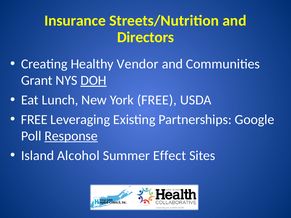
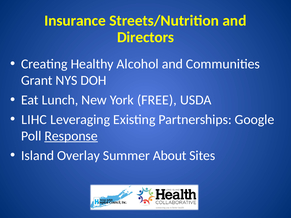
Vendor: Vendor -> Alcohol
DOH underline: present -> none
FREE at (34, 120): FREE -> LIHC
Alcohol: Alcohol -> Overlay
Effect: Effect -> About
